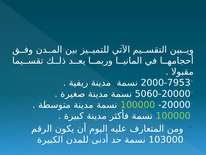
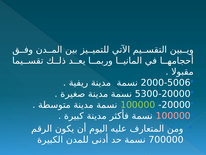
2000-7953: 2000-7953 -> 2000-5006
5060-20000: 5060-20000 -> 5300-20000
100000 at (173, 116) colour: light green -> pink
103000: 103000 -> 700000
